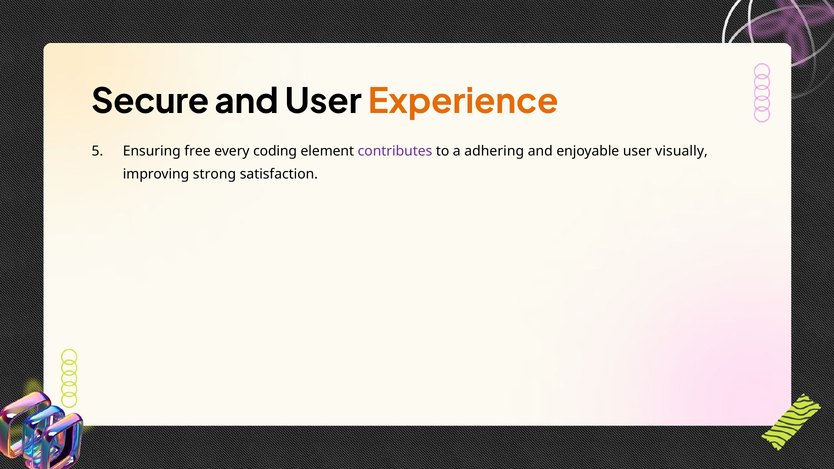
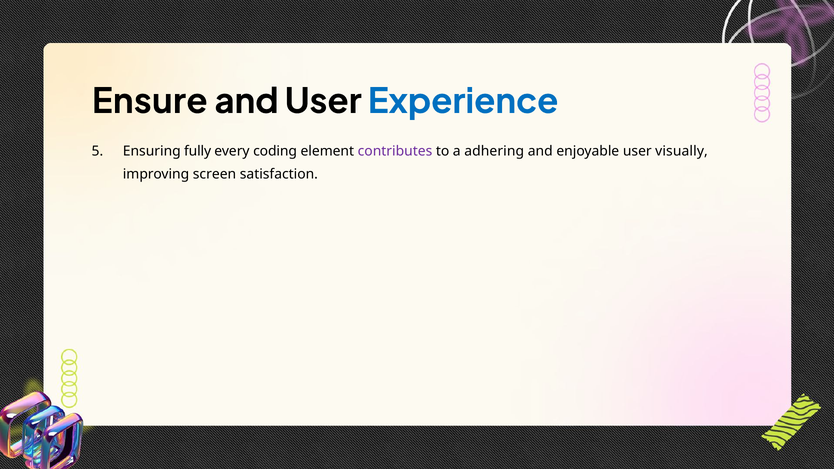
Secure: Secure -> Ensure
Experience colour: orange -> blue
free: free -> fully
strong: strong -> screen
